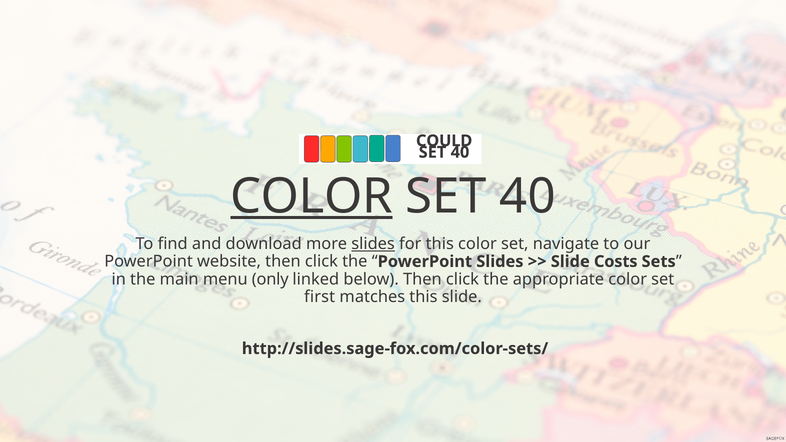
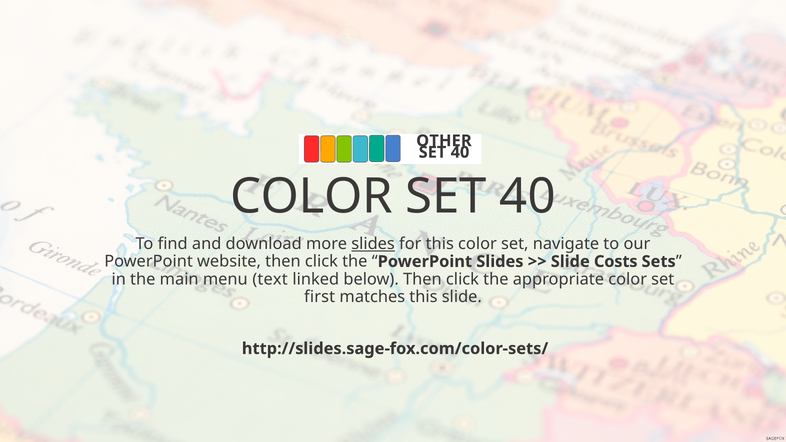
COULD: COULD -> OTHER
COLOR at (312, 196) underline: present -> none
only: only -> text
